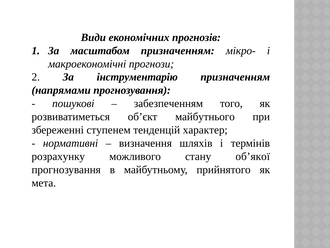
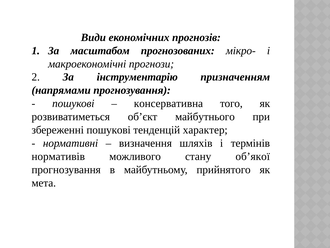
масштабом призначенням: призначенням -> прогнозованих
забезпеченням: забезпеченням -> консервативна
збереженні ступенем: ступенем -> пошукові
розрахунку: розрахунку -> нормативів
